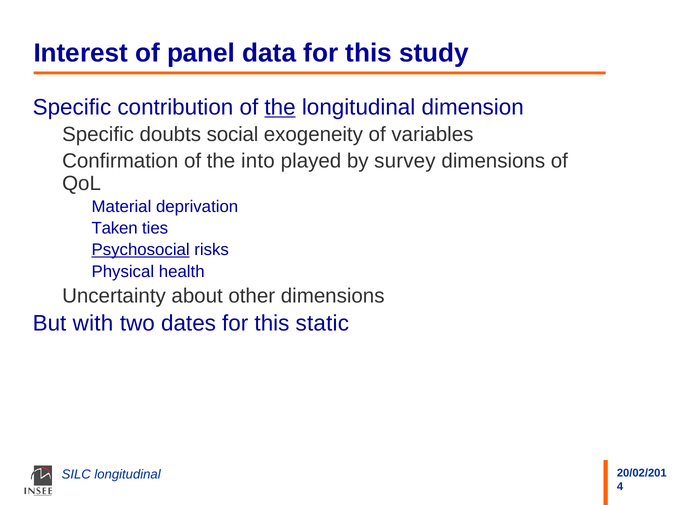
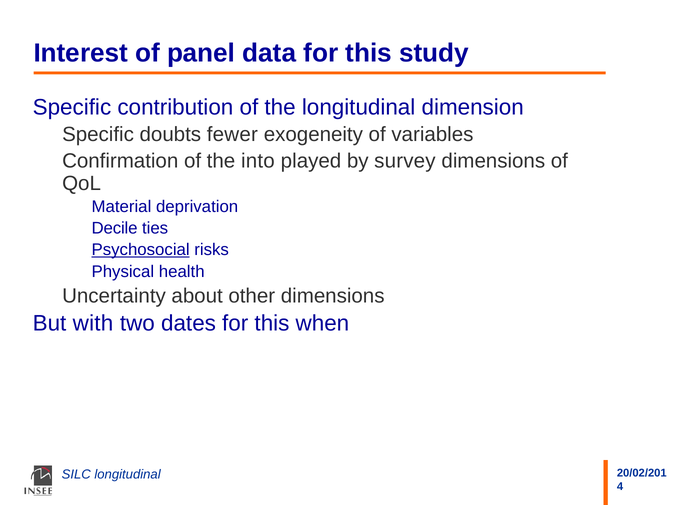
the at (280, 107) underline: present -> none
social: social -> fewer
Taken: Taken -> Decile
static: static -> when
